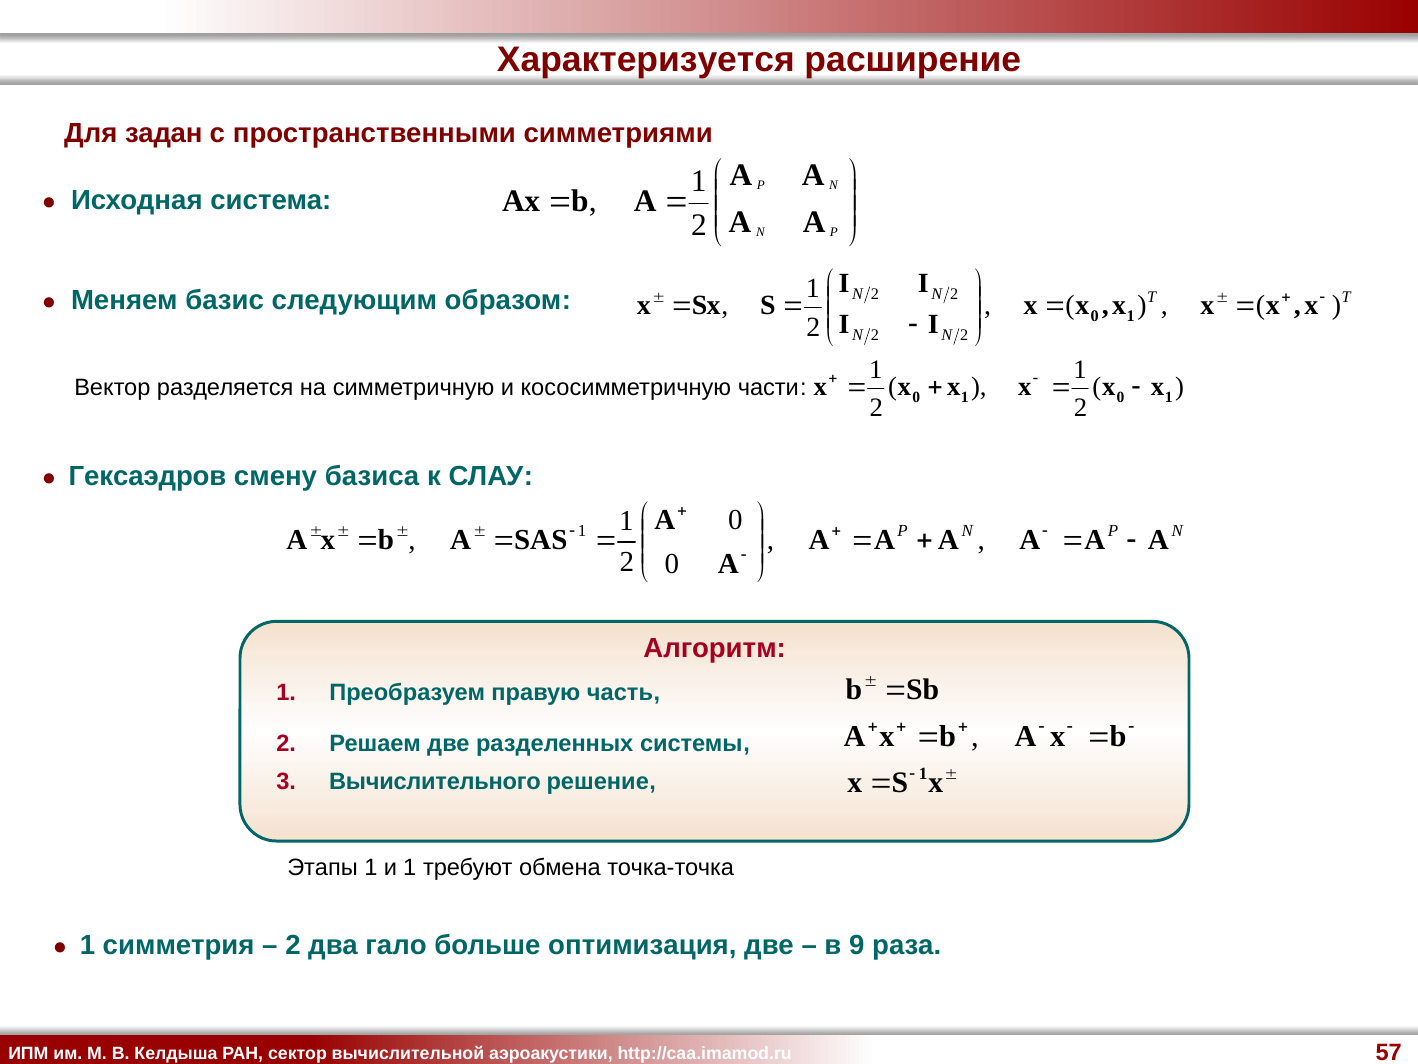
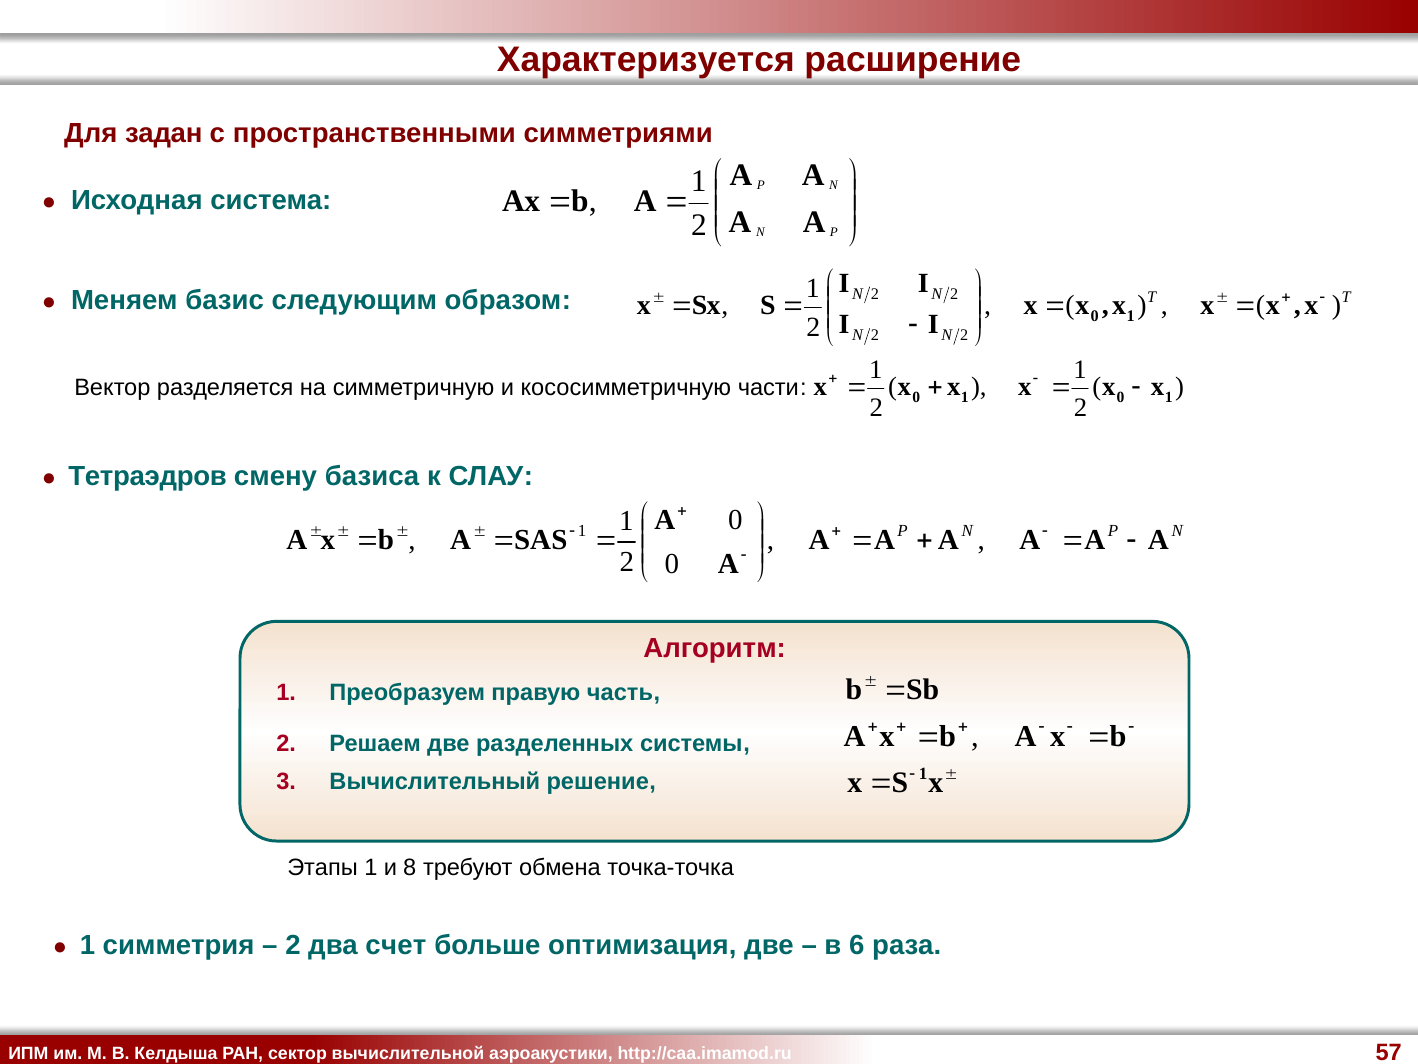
Гексаэдров: Гексаэдров -> Тетраэдров
Вычислительного: Вычислительного -> Вычислительный
и 1: 1 -> 8
гало: гало -> счет
9: 9 -> 6
